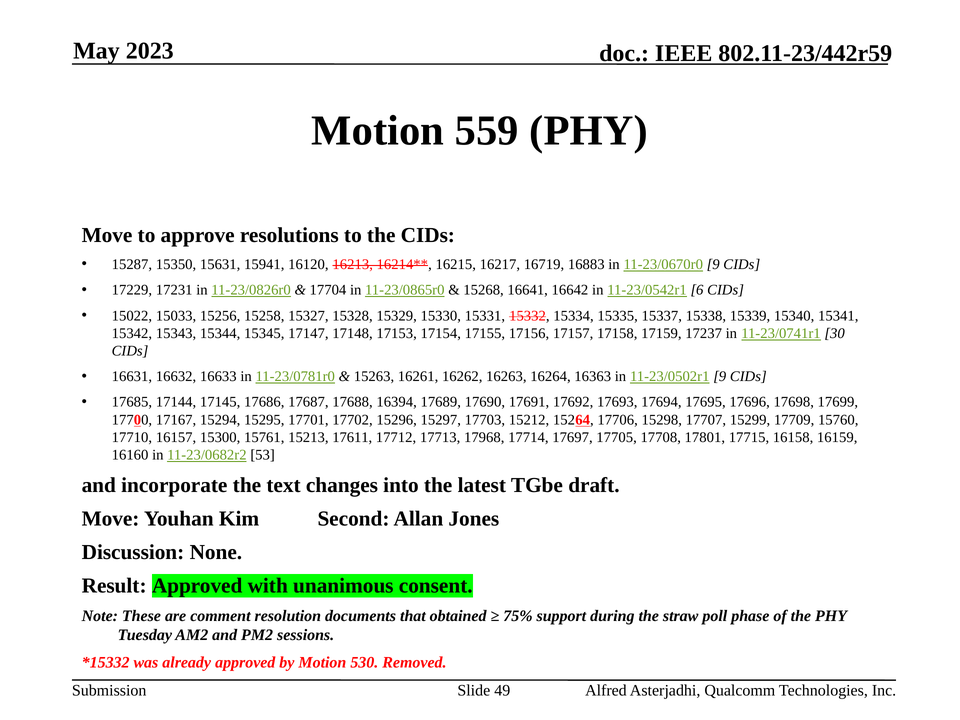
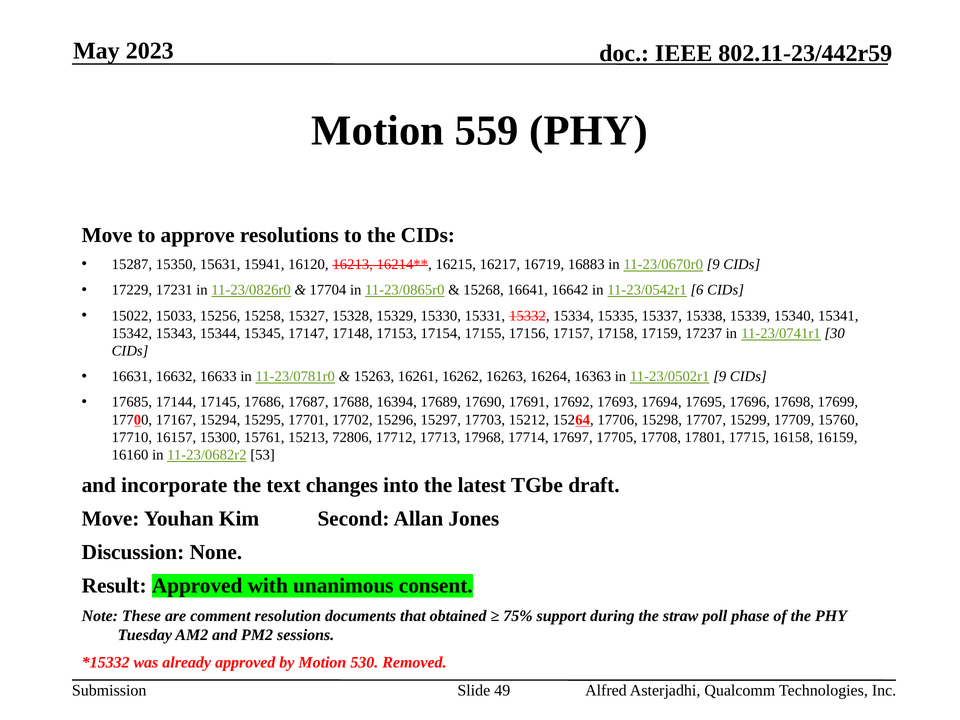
17611: 17611 -> 72806
